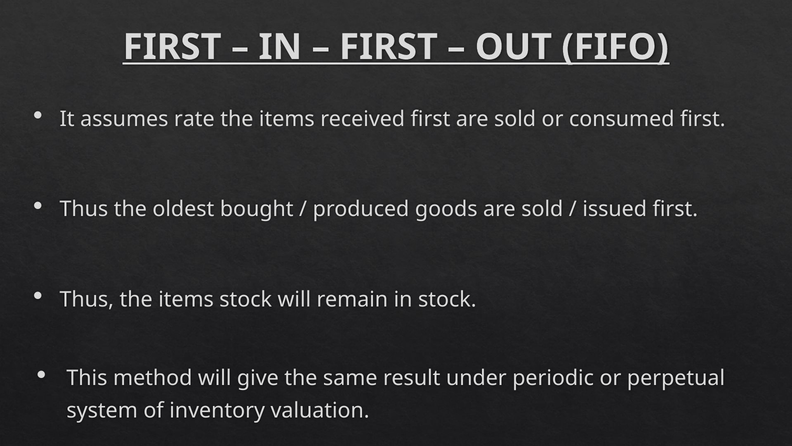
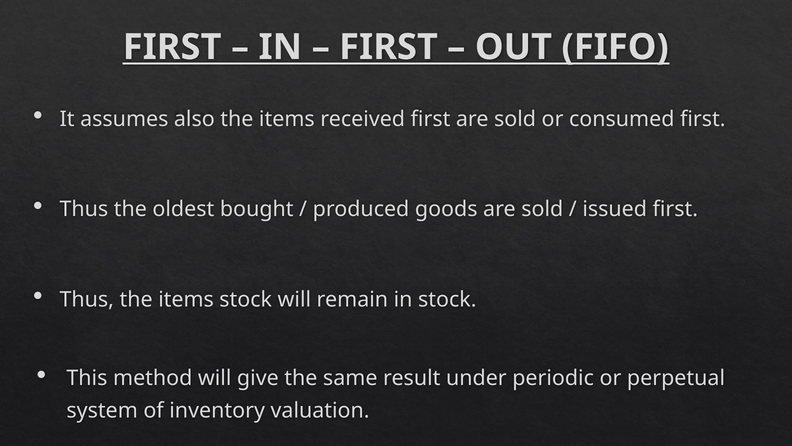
rate: rate -> also
